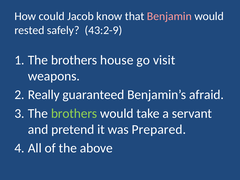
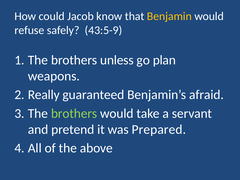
Benjamin colour: pink -> yellow
rested: rested -> refuse
43:2-9: 43:2-9 -> 43:5-9
house: house -> unless
visit: visit -> plan
